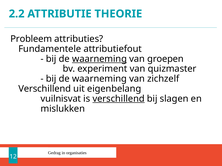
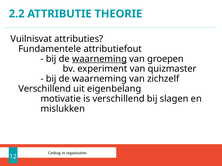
Probleem: Probleem -> Vuilnisvat
vuilnisvat: vuilnisvat -> motivatie
verschillend at (119, 99) underline: present -> none
